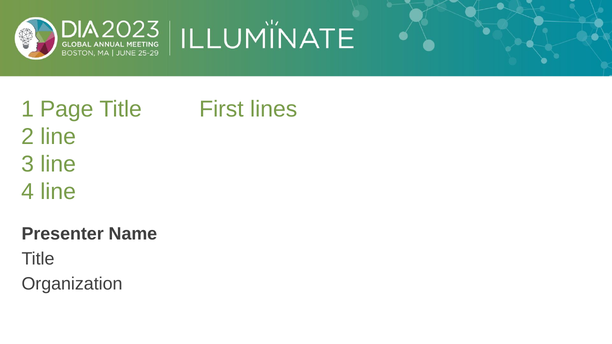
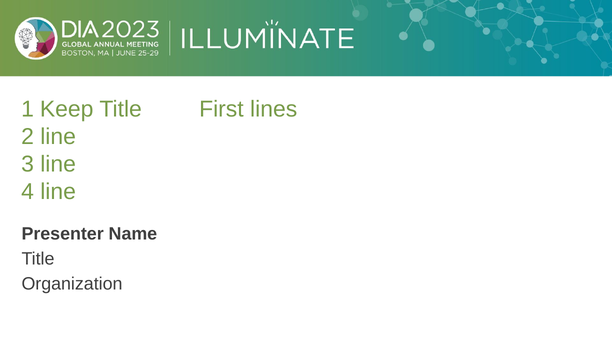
Page: Page -> Keep
